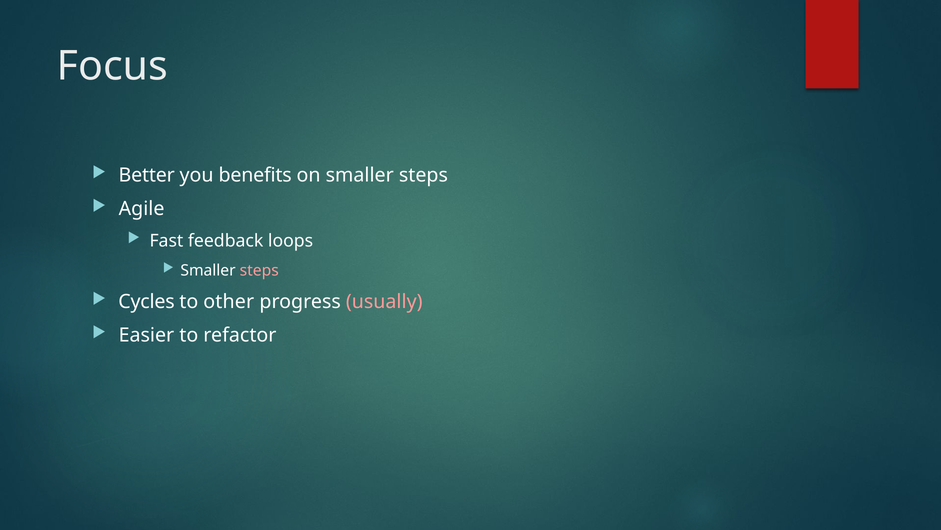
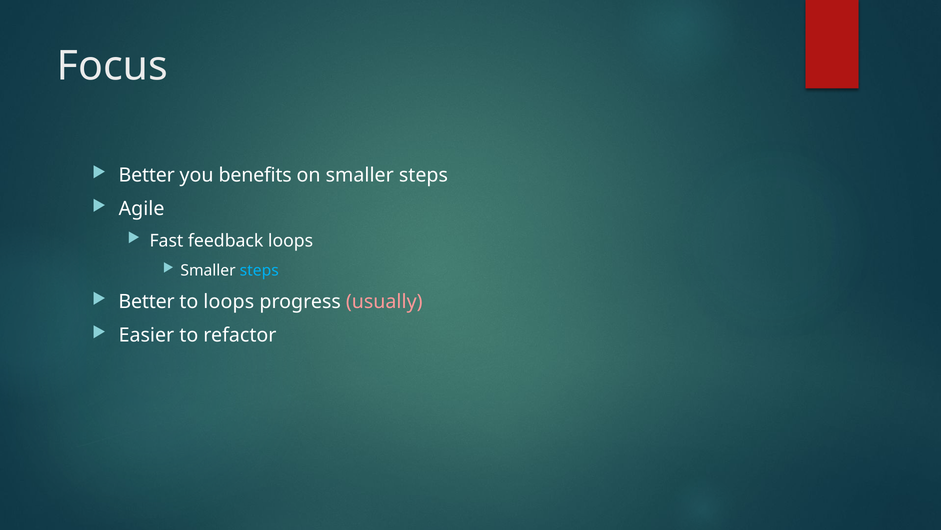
steps at (259, 270) colour: pink -> light blue
Cycles at (147, 301): Cycles -> Better
to other: other -> loops
